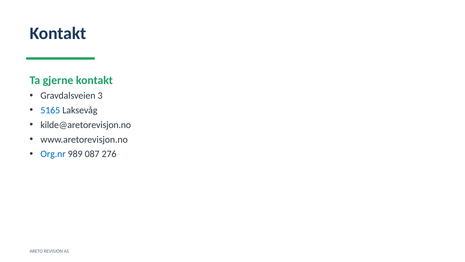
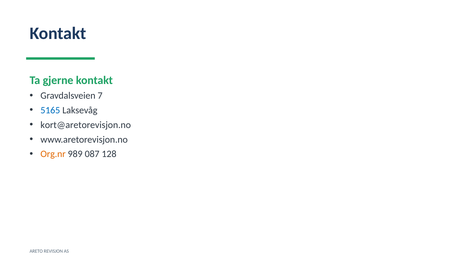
3: 3 -> 7
kilde@aretorevisjon.no: kilde@aretorevisjon.no -> kort@aretorevisjon.no
Org.nr colour: blue -> orange
276: 276 -> 128
